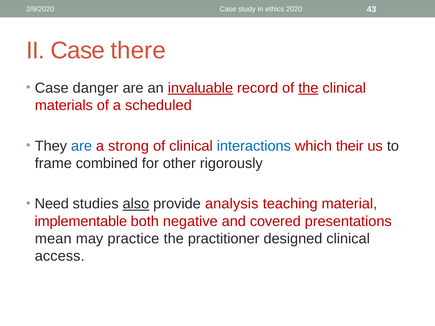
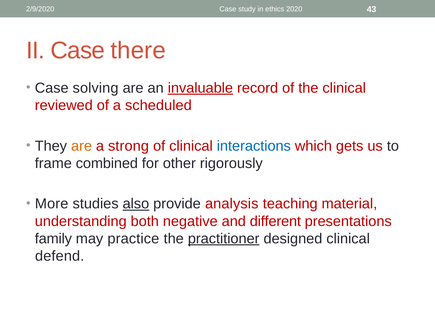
danger: danger -> solving
the at (308, 88) underline: present -> none
materials: materials -> reviewed
are at (82, 146) colour: blue -> orange
their: their -> gets
Need: Need -> More
implementable: implementable -> understanding
covered: covered -> different
mean: mean -> family
practitioner underline: none -> present
access: access -> defend
